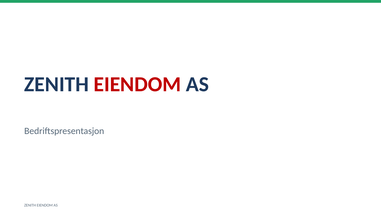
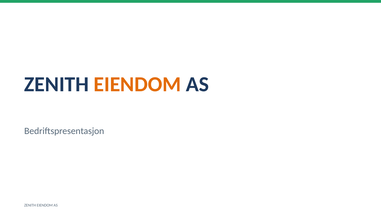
EIENDOM at (137, 85) colour: red -> orange
